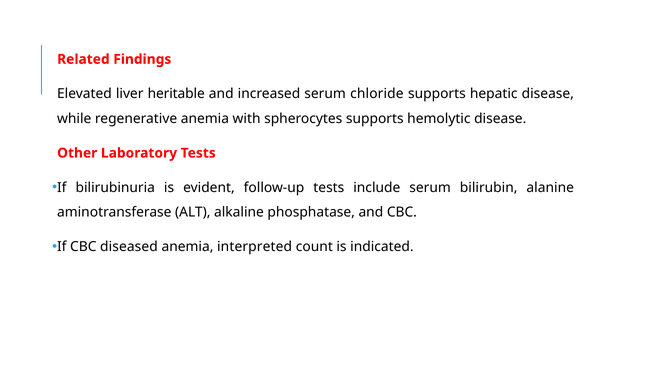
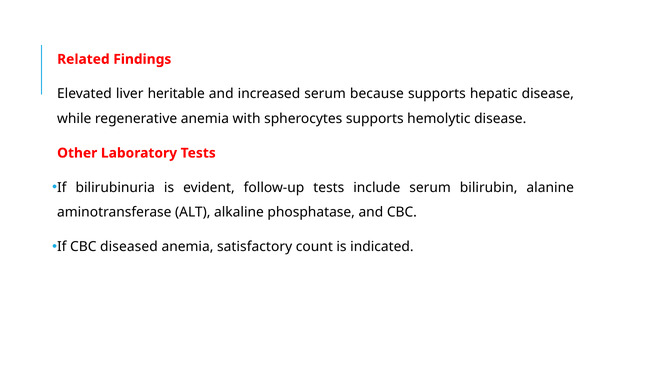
chloride: chloride -> because
interpreted: interpreted -> satisfactory
